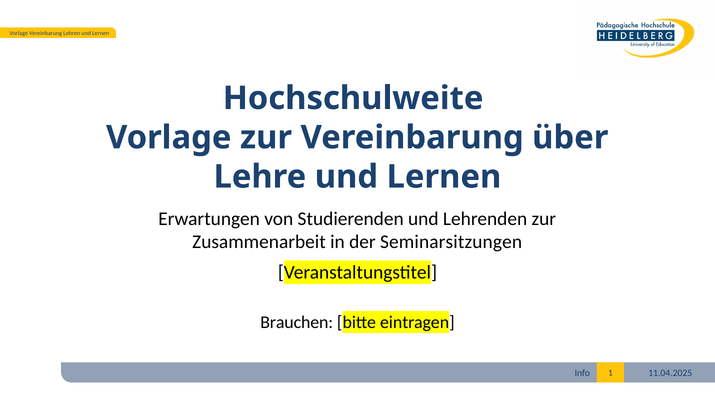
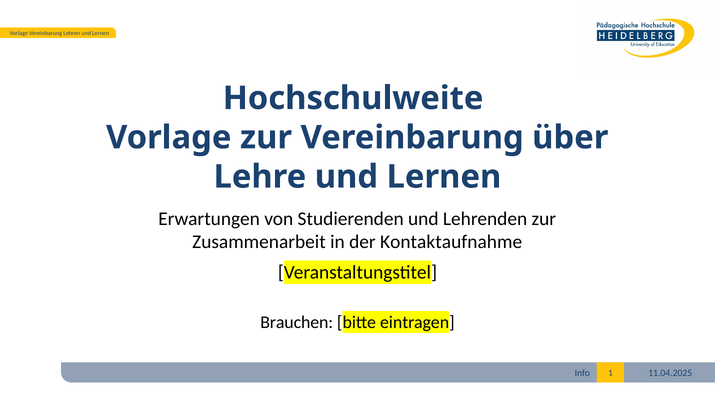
Seminarsitzungen: Seminarsitzungen -> Kontaktaufnahme
